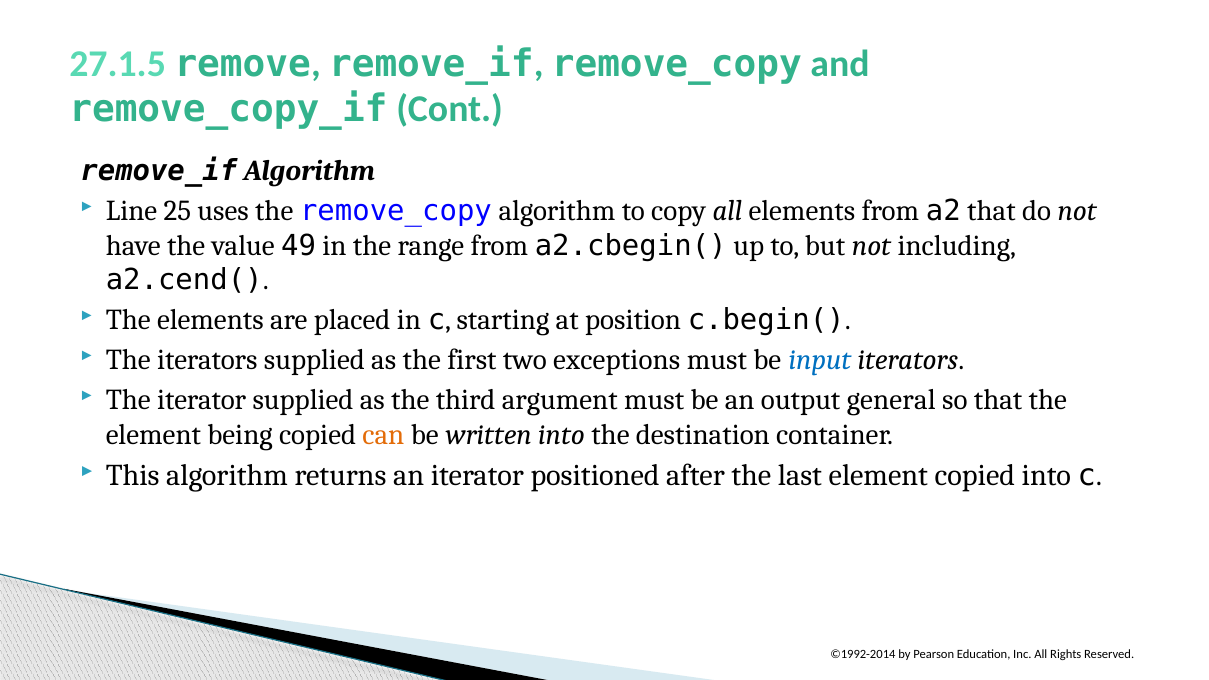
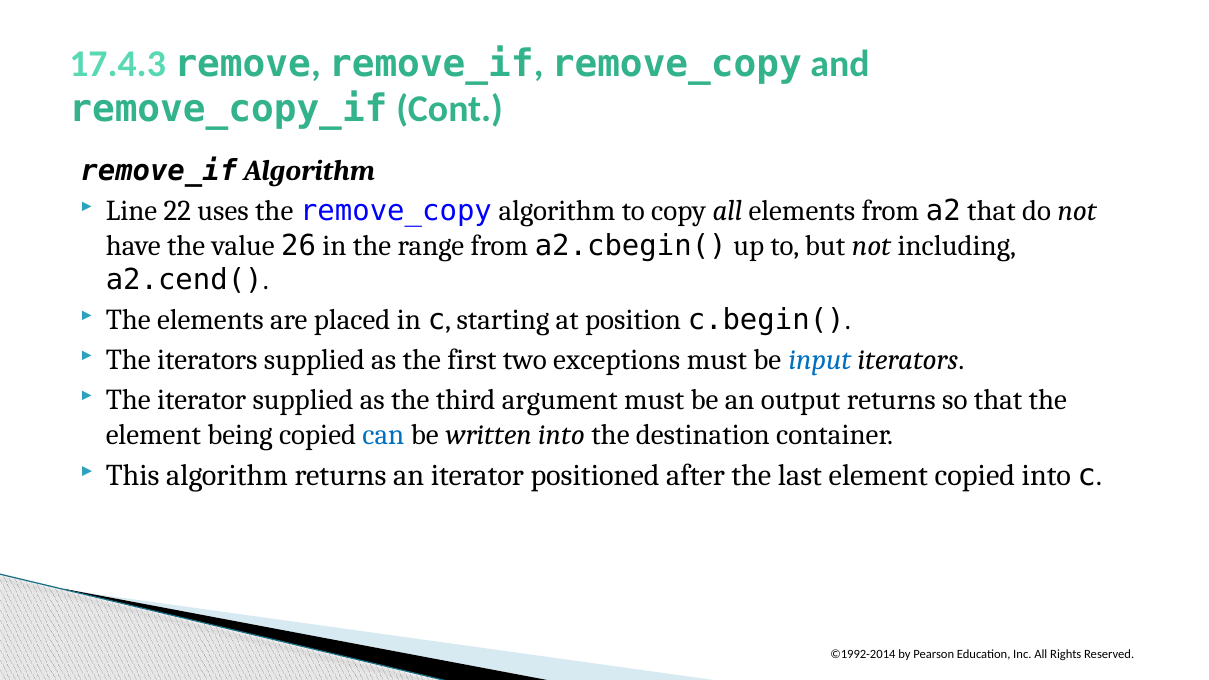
27.1.5: 27.1.5 -> 17.4.3
25: 25 -> 22
49: 49 -> 26
output general: general -> returns
can colour: orange -> blue
